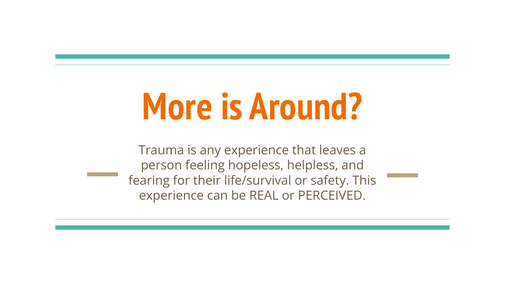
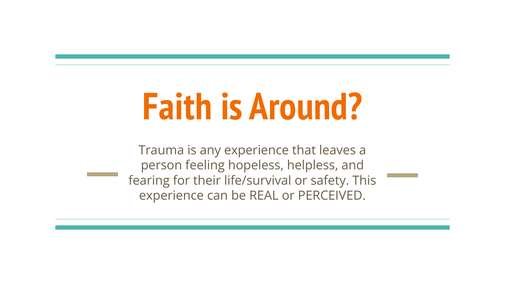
More: More -> Faith
